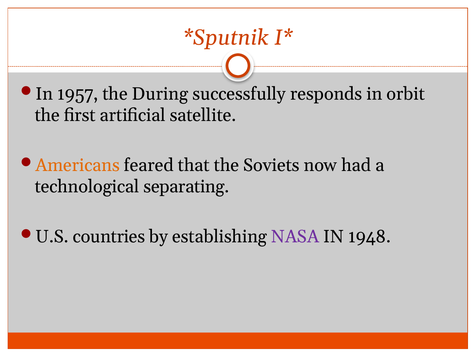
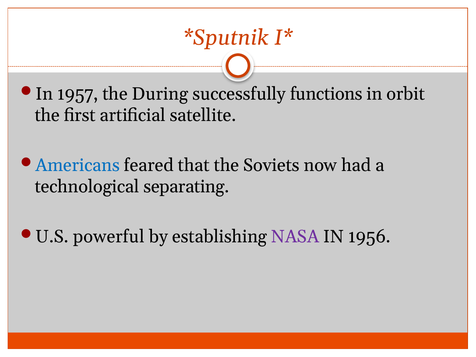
responds: responds -> functions
Americans colour: orange -> blue
countries: countries -> powerful
1948: 1948 -> 1956
